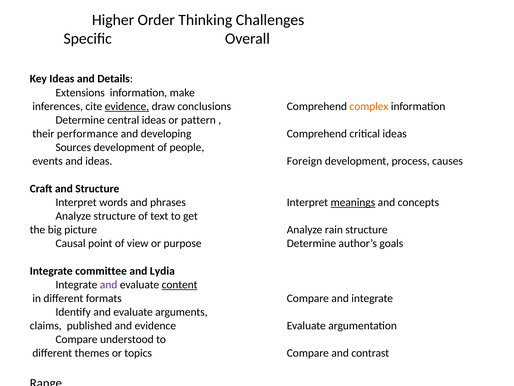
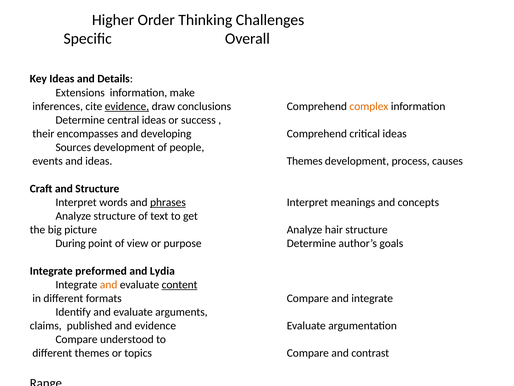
pattern: pattern -> success
performance: performance -> encompasses
ideas Foreign: Foreign -> Themes
phrases underline: none -> present
meanings underline: present -> none
rain: rain -> hair
Causal: Causal -> During
committee: committee -> preformed
and at (109, 284) colour: purple -> orange
